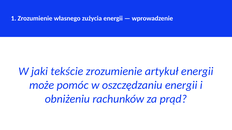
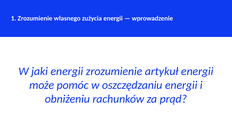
jaki tekście: tekście -> energii
